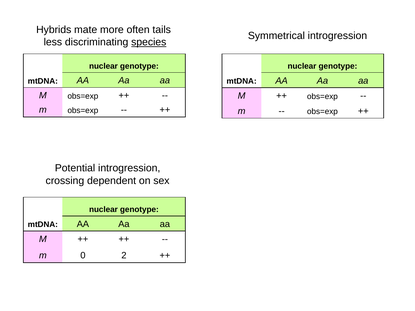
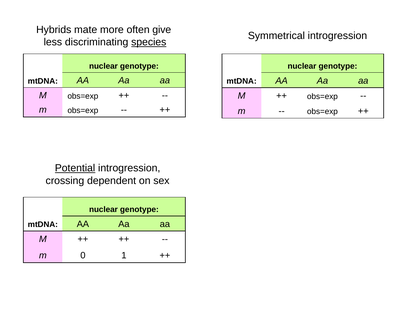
tails: tails -> give
Potential underline: none -> present
2: 2 -> 1
